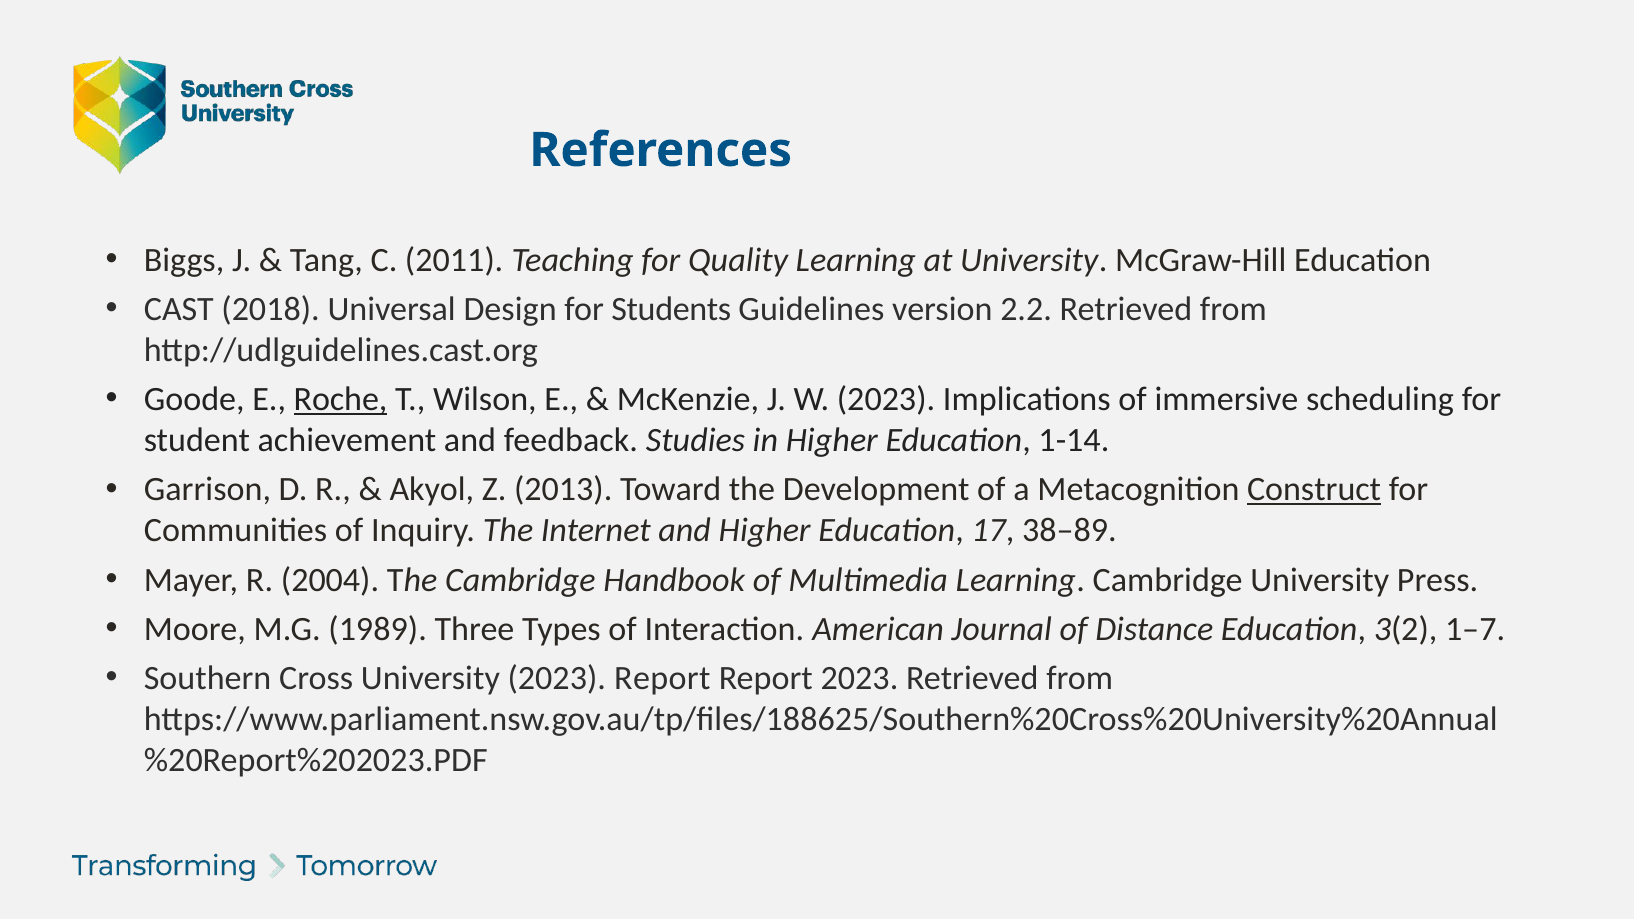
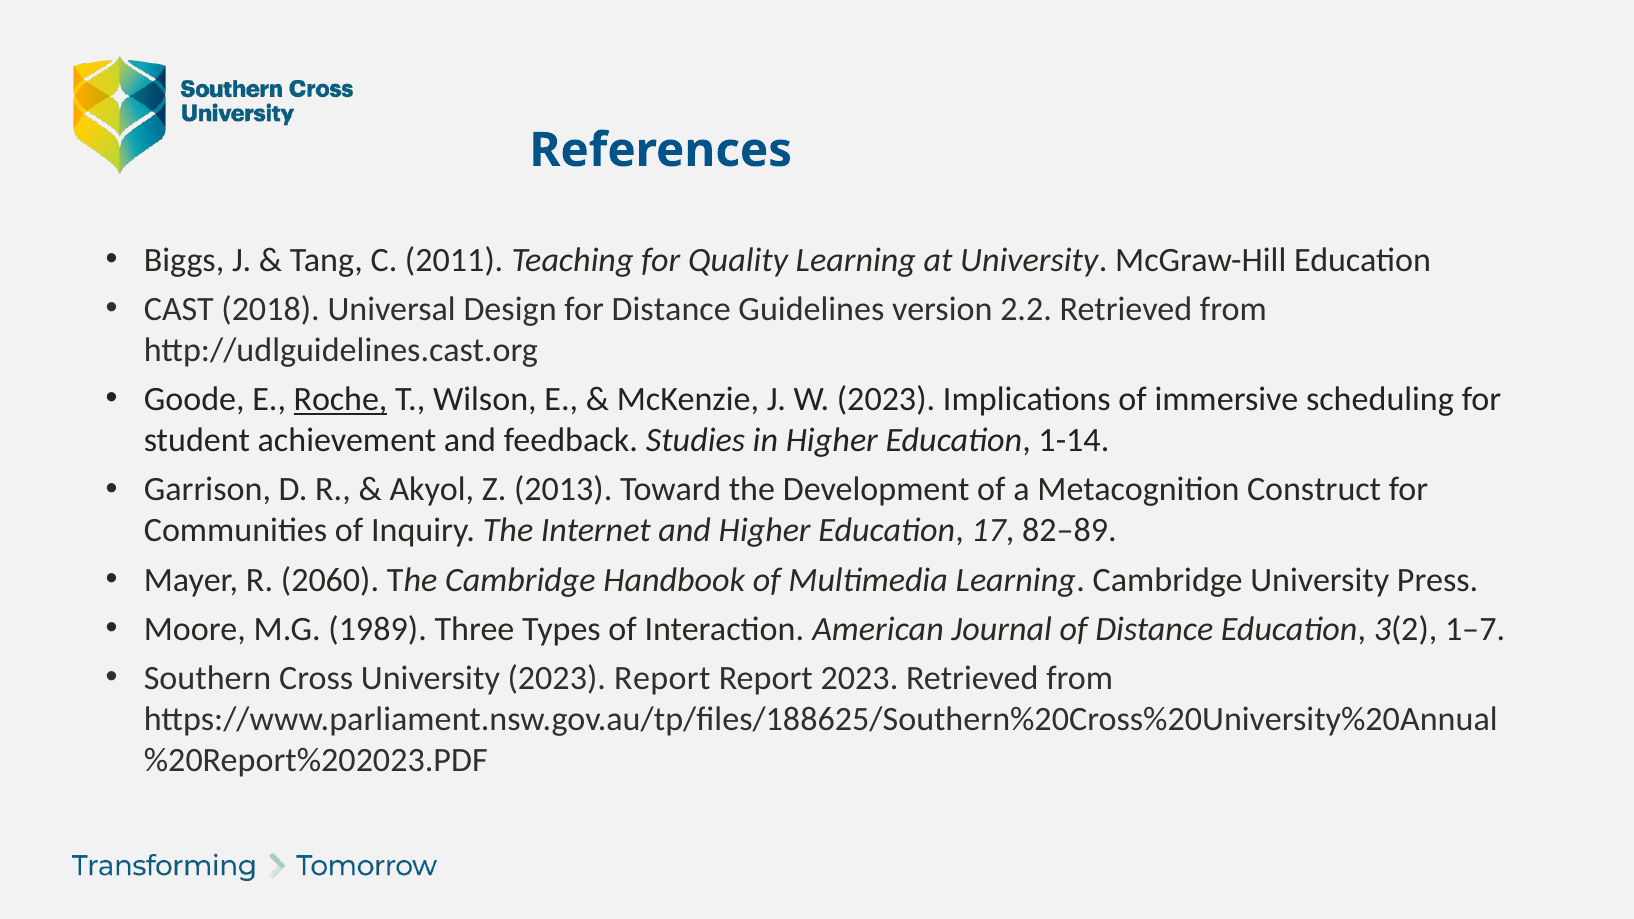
for Students: Students -> Distance
Construct underline: present -> none
38–89: 38–89 -> 82–89
2004: 2004 -> 2060
